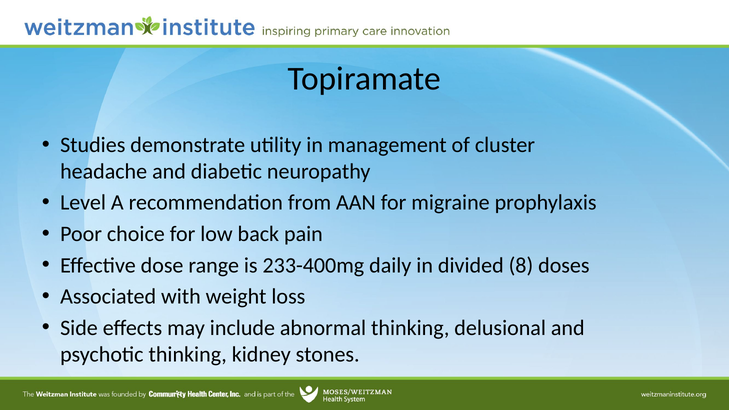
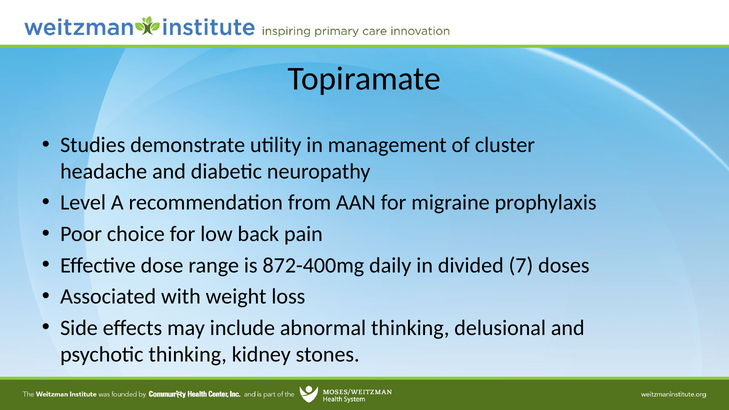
233-400mg: 233-400mg -> 872-400mg
8: 8 -> 7
